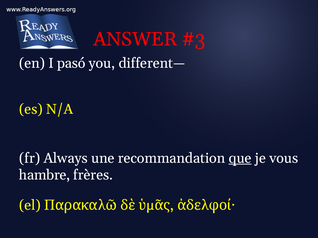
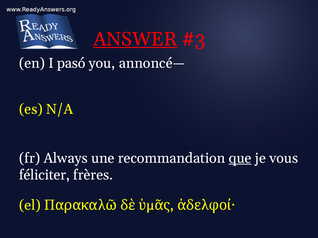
ANSWER underline: none -> present
different—: different— -> annoncé—
hambre: hambre -> féliciter
